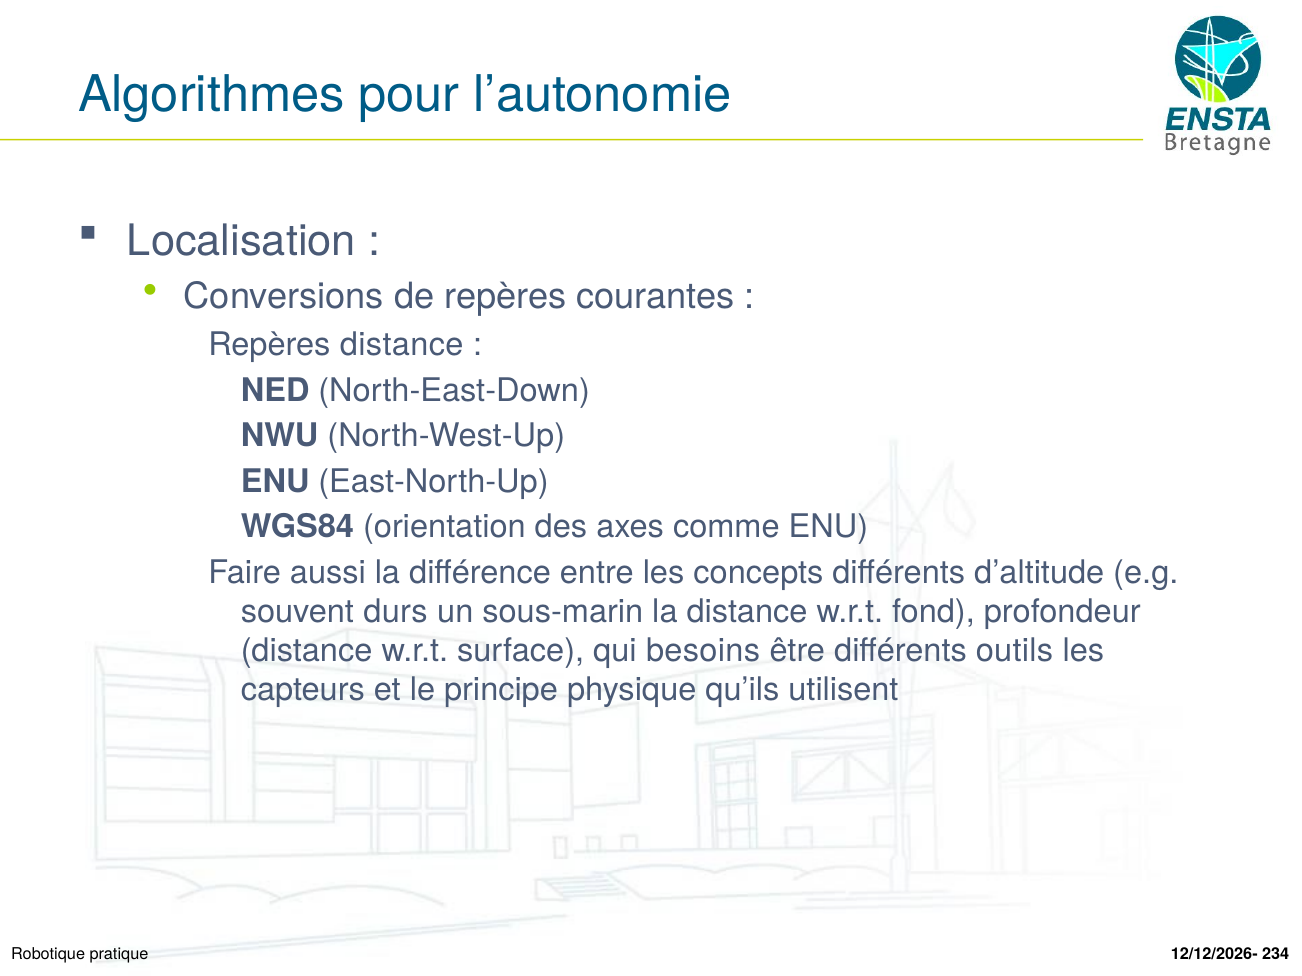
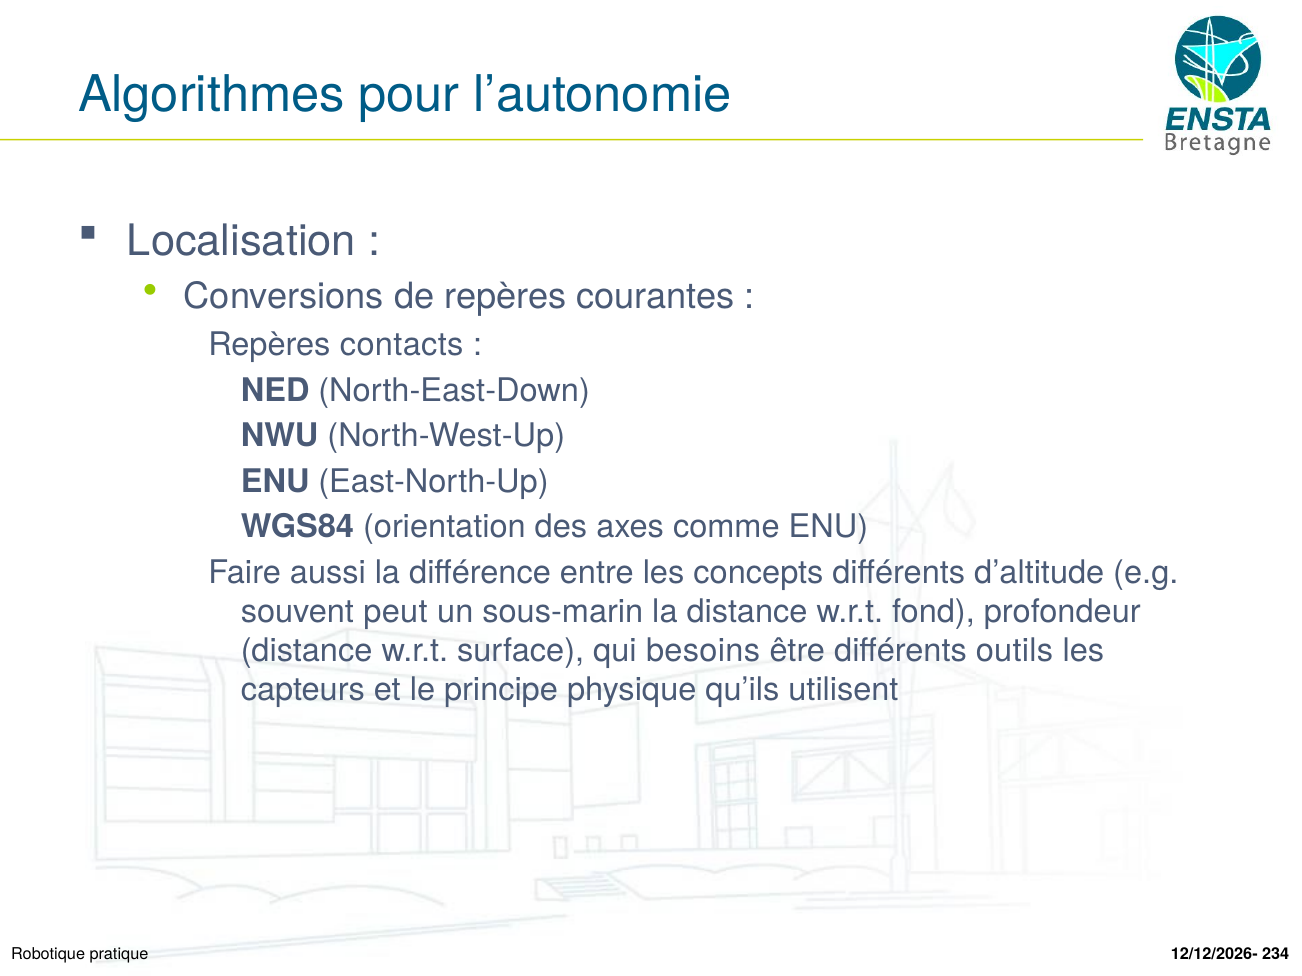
Repères distance: distance -> contacts
durs: durs -> peut
